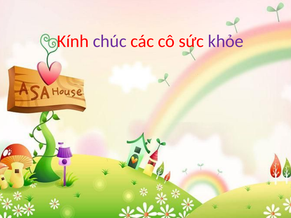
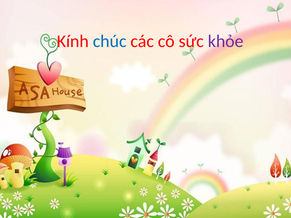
chúc colour: purple -> blue
